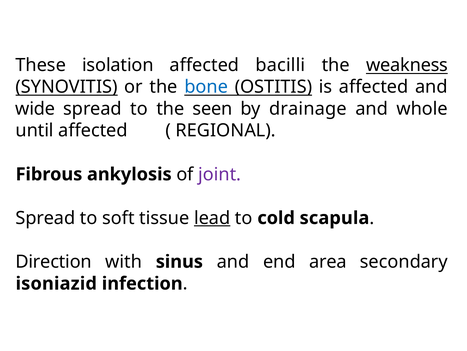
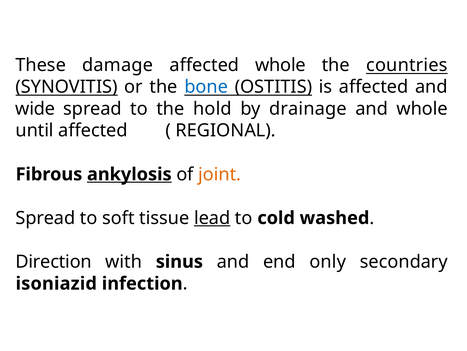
isolation: isolation -> damage
affected bacilli: bacilli -> whole
weakness: weakness -> countries
seen: seen -> hold
ankylosis underline: none -> present
joint colour: purple -> orange
scapula: scapula -> washed
area: area -> only
